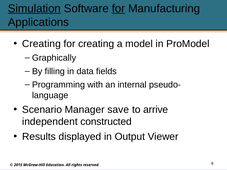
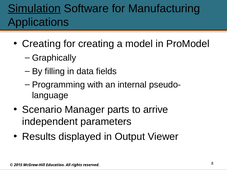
for at (118, 9) underline: present -> none
save: save -> parts
constructed: constructed -> parameters
